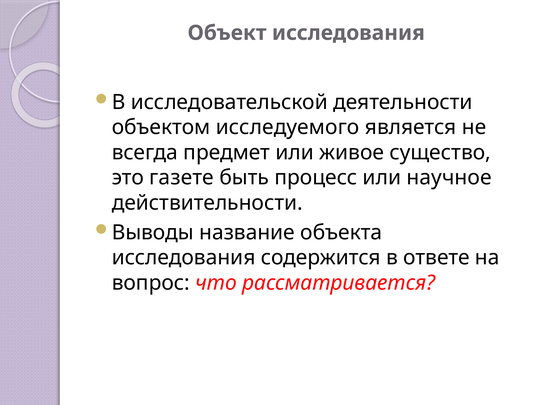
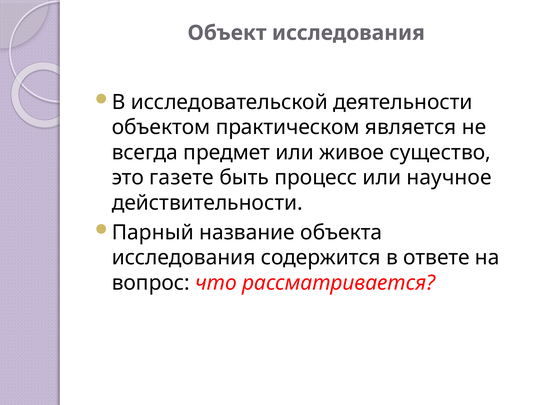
исследуемого: исследуемого -> практическом
Выводы: Выводы -> Парный
